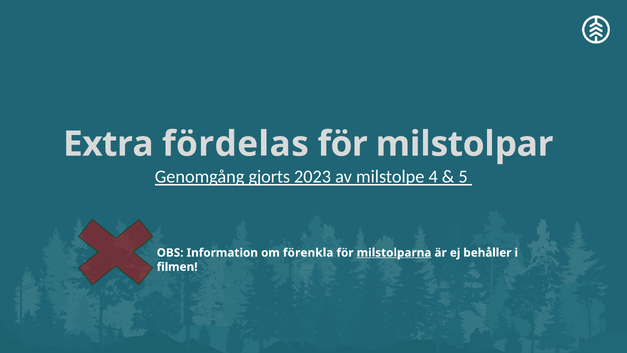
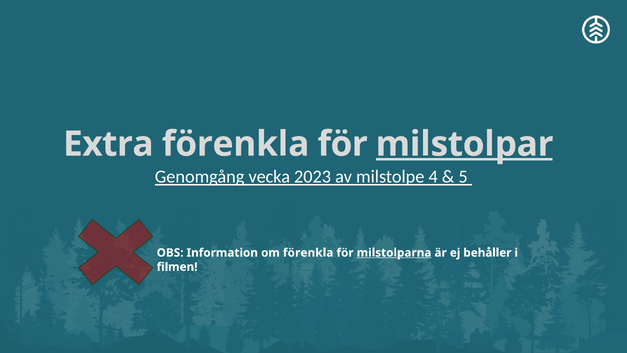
Extra fördelas: fördelas -> förenkla
milstolpar underline: none -> present
gjorts: gjorts -> vecka
